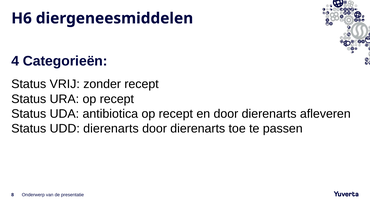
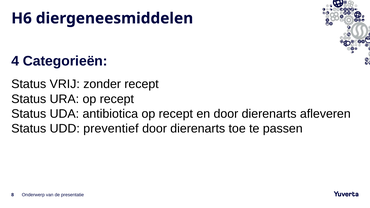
UDD dierenarts: dierenarts -> preventief
